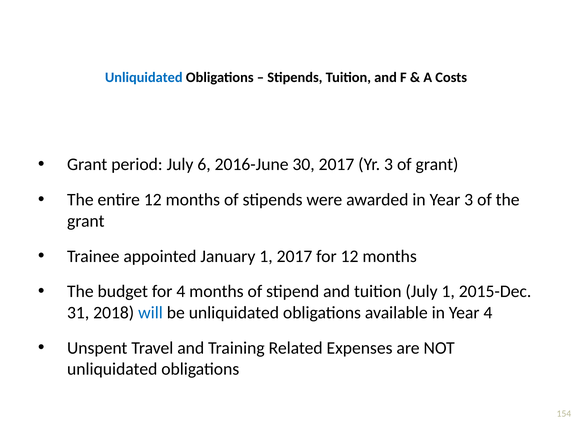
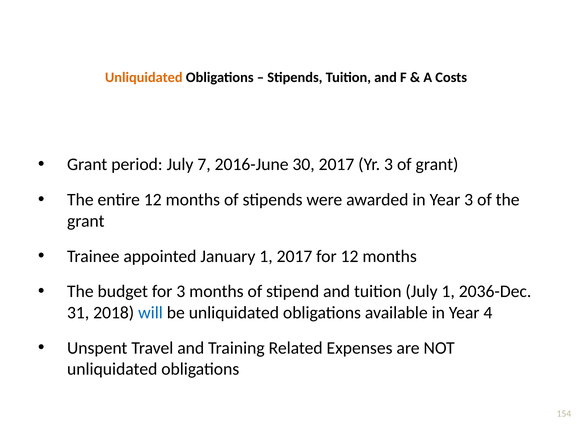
Unliquidated at (144, 77) colour: blue -> orange
6: 6 -> 7
for 4: 4 -> 3
2015-Dec: 2015-Dec -> 2036-Dec
